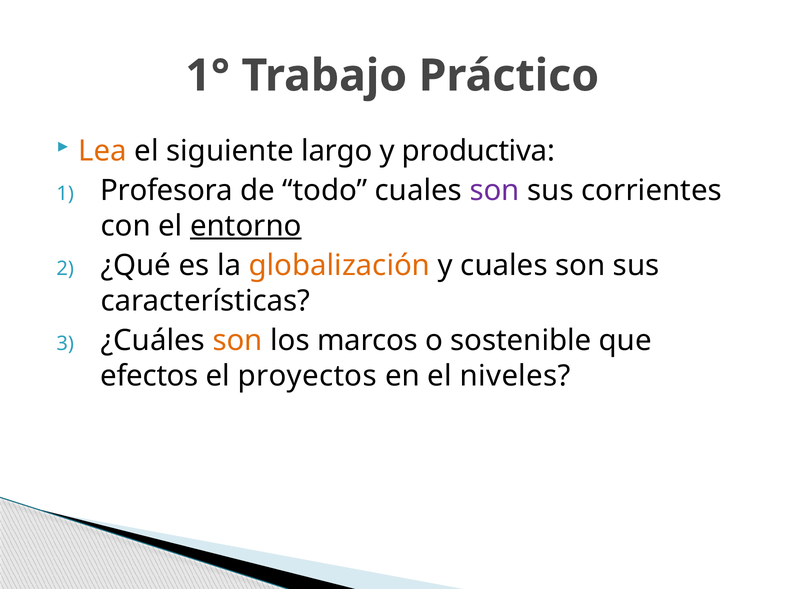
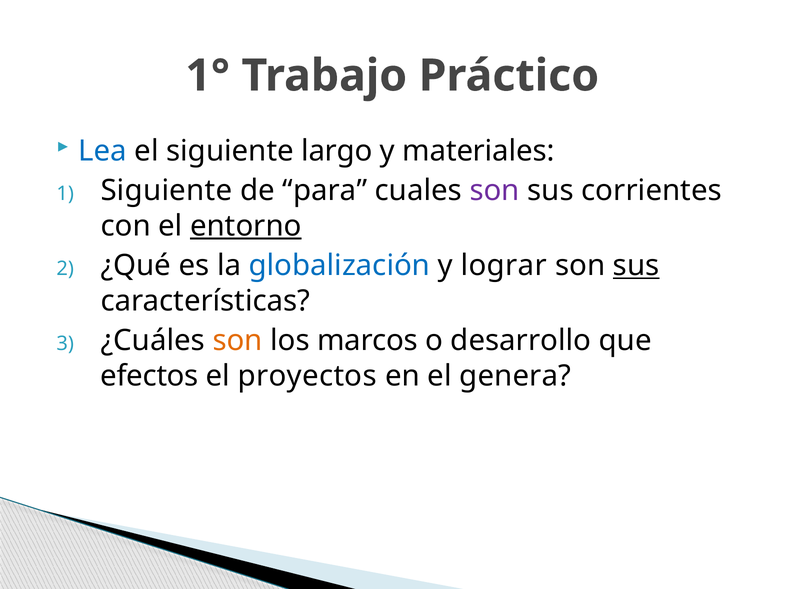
Lea colour: orange -> blue
productiva: productiva -> materiales
Profesora at (167, 190): Profesora -> Siguiente
todo: todo -> para
globalización colour: orange -> blue
y cuales: cuales -> lograr
sus at (636, 266) underline: none -> present
sostenible: sostenible -> desarrollo
niveles: niveles -> genera
